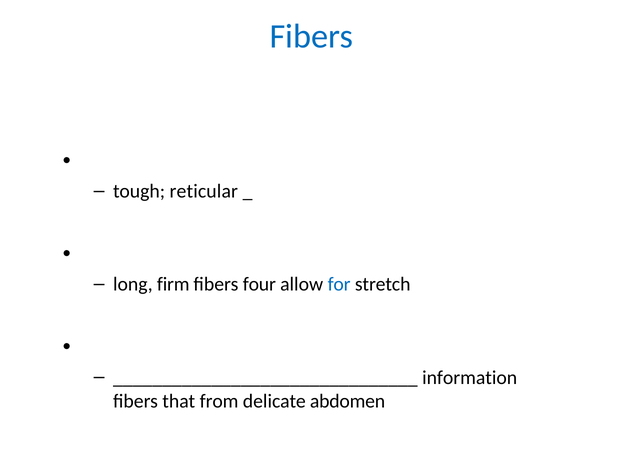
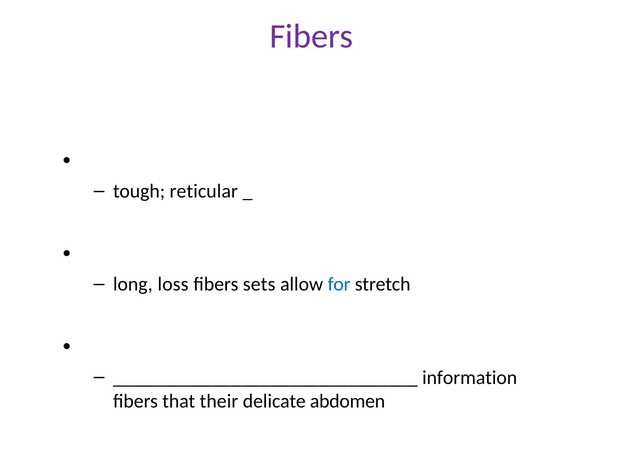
Fibers at (312, 36) colour: blue -> purple
firm: firm -> loss
four: four -> sets
from: from -> their
